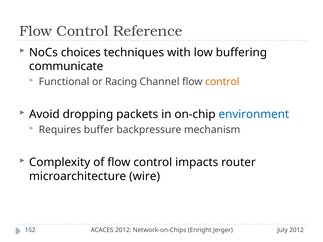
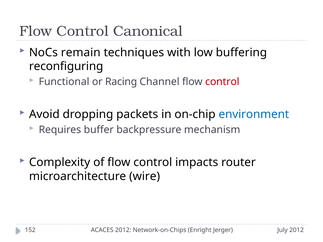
Reference: Reference -> Canonical
choices: choices -> remain
communicate: communicate -> reconfiguring
control at (222, 82) colour: orange -> red
